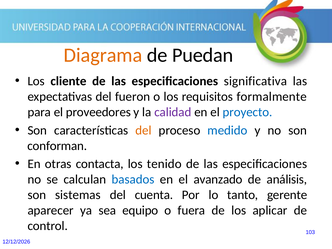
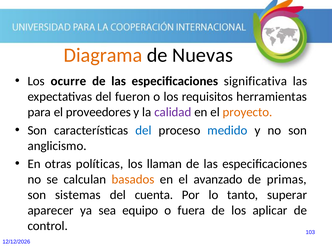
Puedan: Puedan -> Nuevas
cliente: cliente -> ocurre
formalmente: formalmente -> herramientas
proyecto colour: blue -> orange
del at (144, 130) colour: orange -> blue
conforman: conforman -> anglicismo
contacta: contacta -> políticas
tenido: tenido -> llaman
basados colour: blue -> orange
análisis: análisis -> primas
gerente: gerente -> superar
